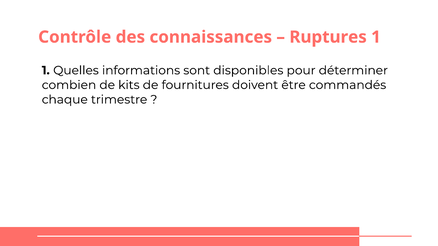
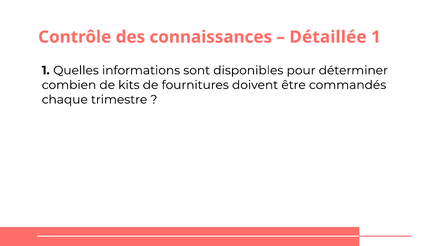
Ruptures: Ruptures -> Détaillée
